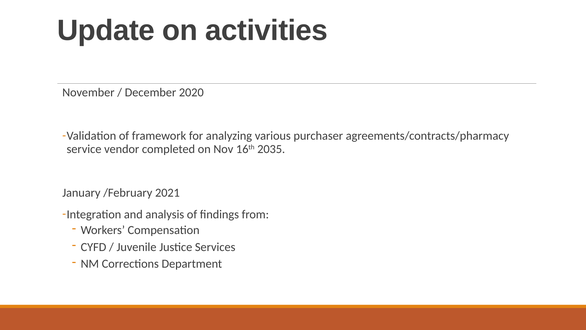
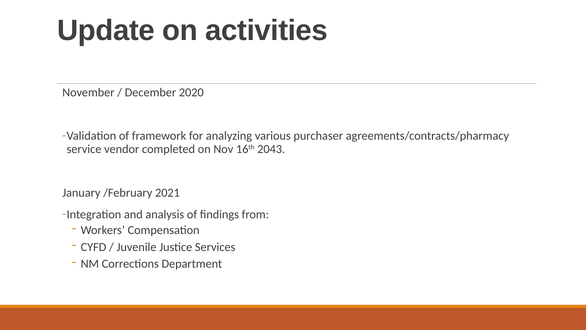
2035: 2035 -> 2043
